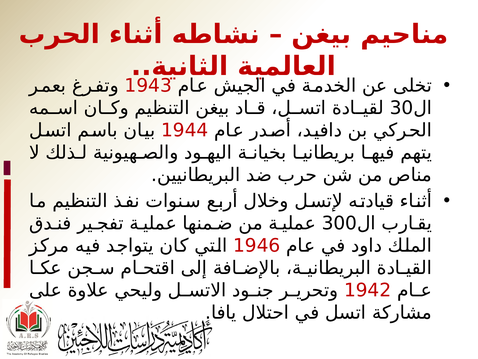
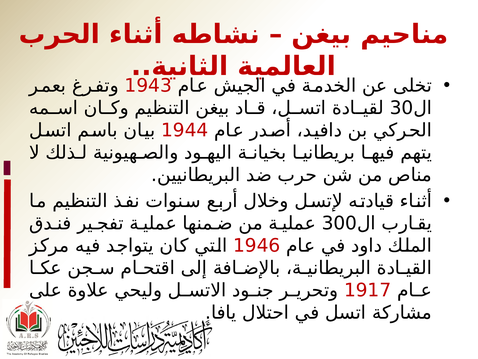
1942: 1942 -> 1917
